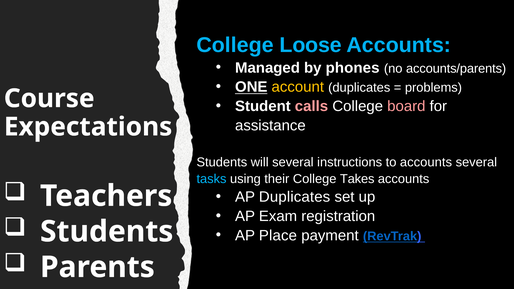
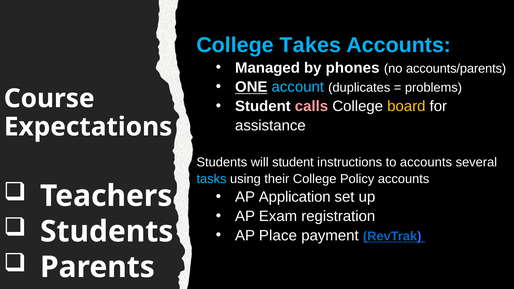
Loose: Loose -> Takes
account colour: yellow -> light blue
board colour: pink -> yellow
will several: several -> student
Takes: Takes -> Policy
AP Duplicates: Duplicates -> Application
